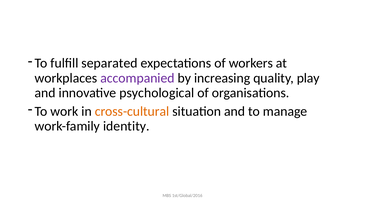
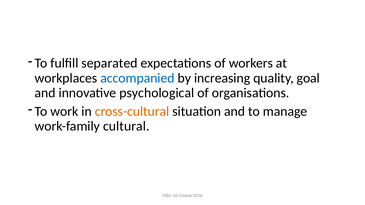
accompanied colour: purple -> blue
play: play -> goal
identity: identity -> cultural
